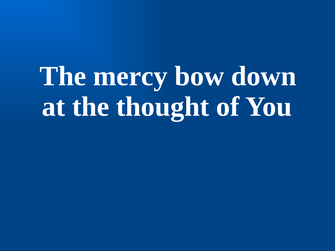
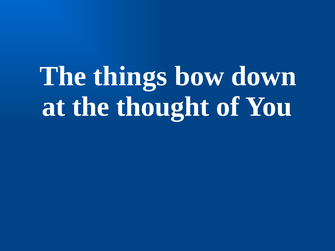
mercy: mercy -> things
